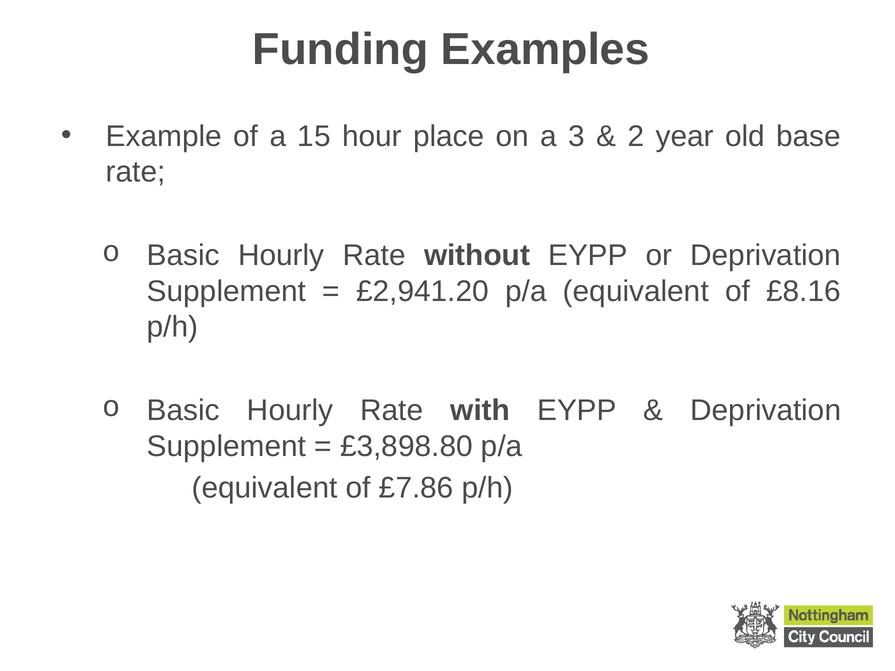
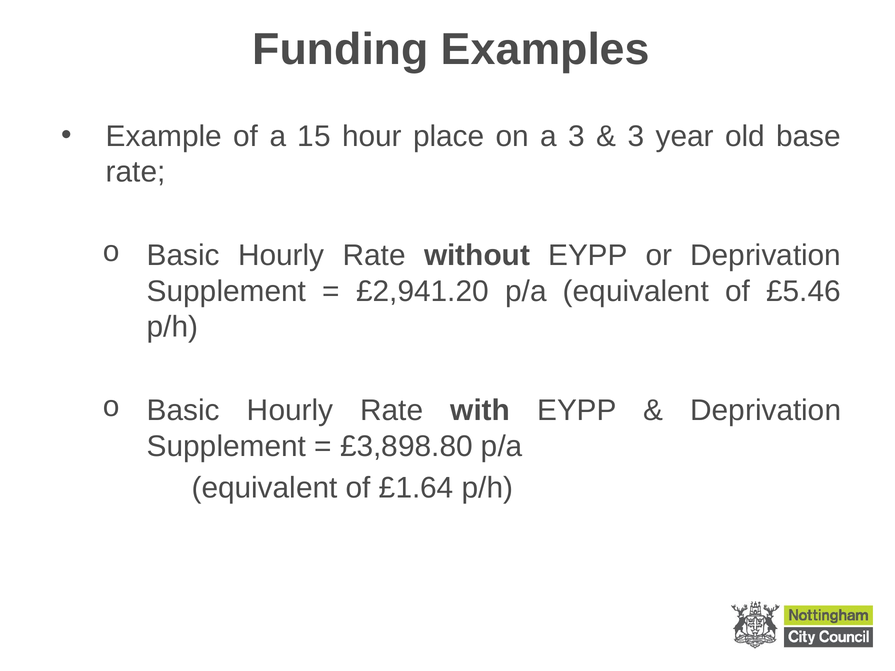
2 at (636, 136): 2 -> 3
£8.16: £8.16 -> £5.46
£7.86: £7.86 -> £1.64
